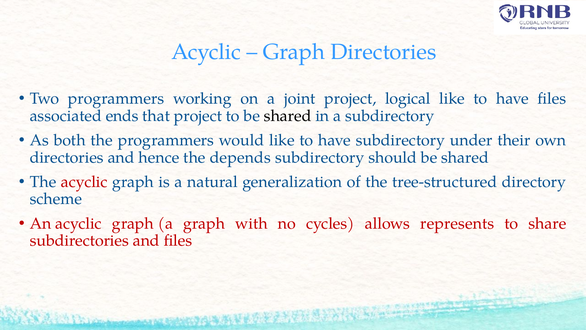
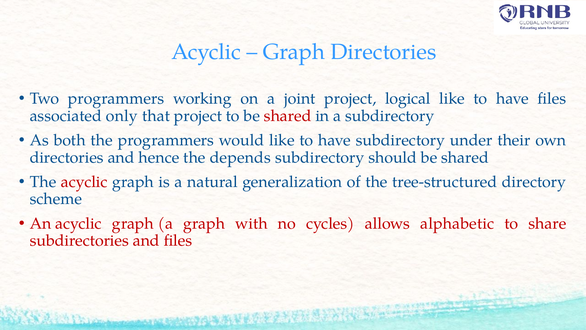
ends: ends -> only
shared at (288, 116) colour: black -> red
represents: represents -> alphabetic
